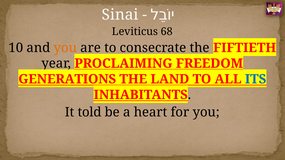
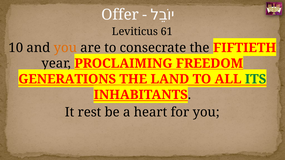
Sinai: Sinai -> Offer
68: 68 -> 61
ITS colour: blue -> green
told: told -> rest
